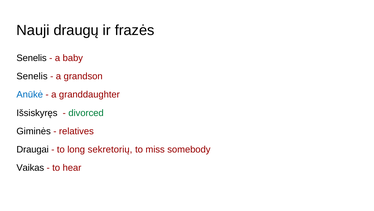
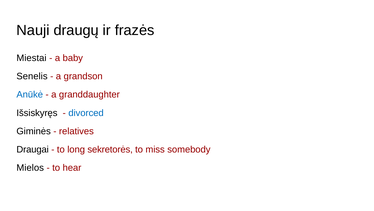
Senelis at (32, 58): Senelis -> Miestai
divorced colour: green -> blue
sekretorių: sekretorių -> sekretorės
Vaikas: Vaikas -> Mielos
